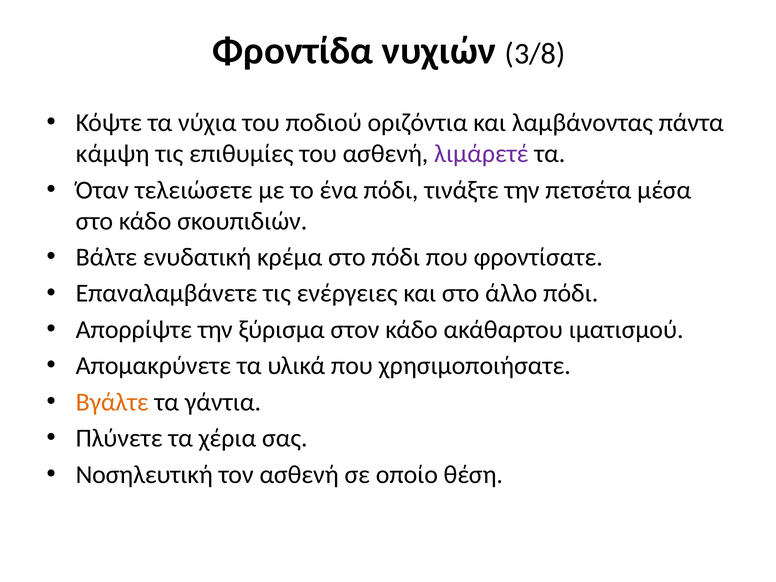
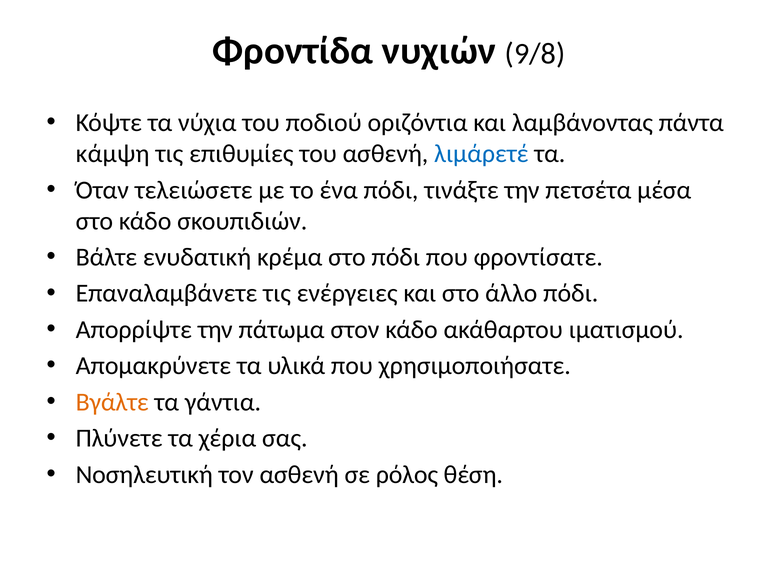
3/8: 3/8 -> 9/8
λιμάρετέ colour: purple -> blue
ξύρισμα: ξύρισμα -> πάτωμα
οποίο: οποίο -> ρόλος
